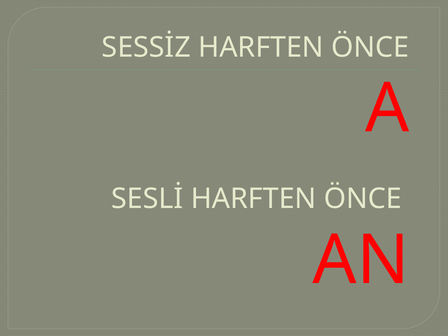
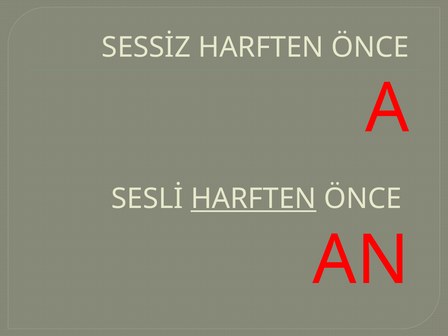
HARFTEN at (254, 199) underline: none -> present
